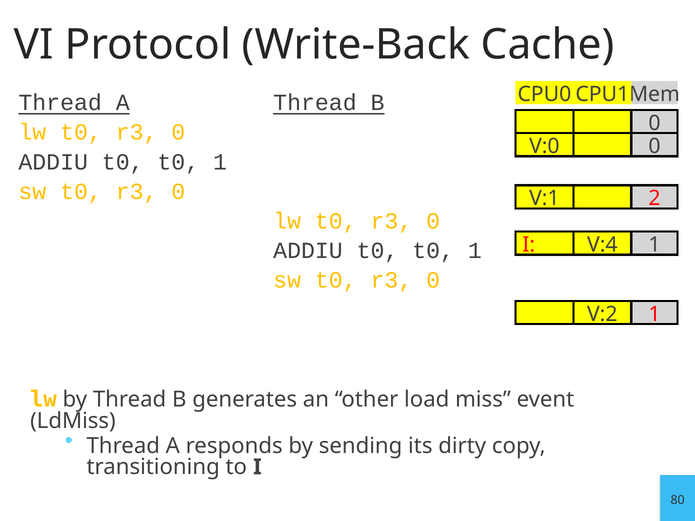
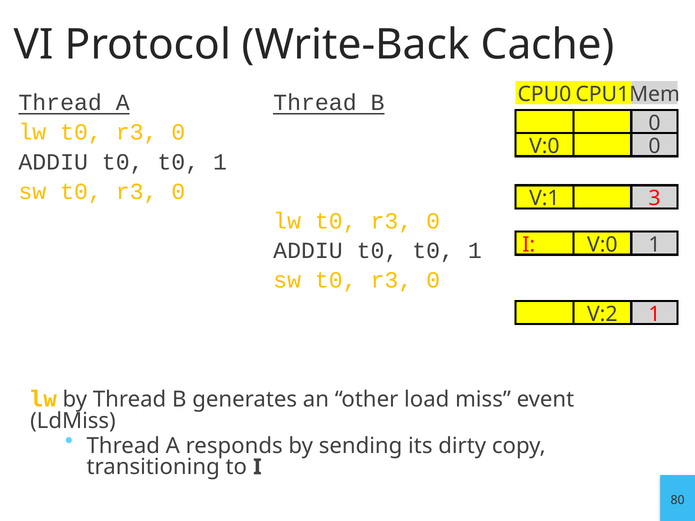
2: 2 -> 3
V:4 at (602, 245): V:4 -> V:0
